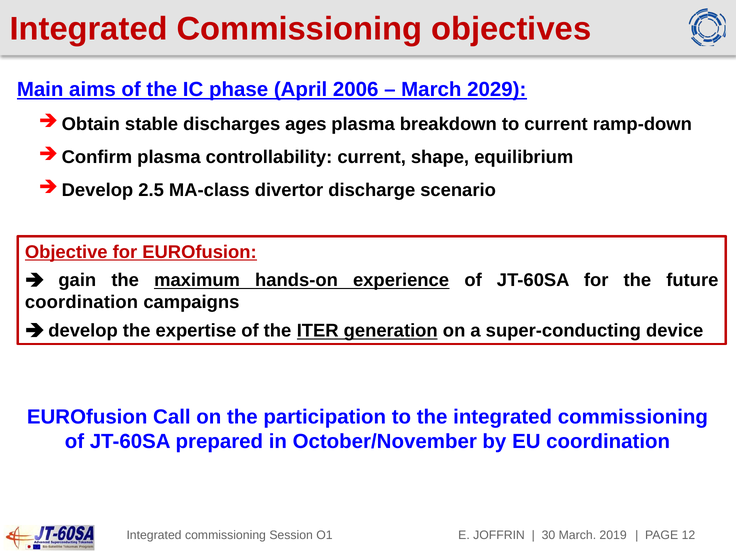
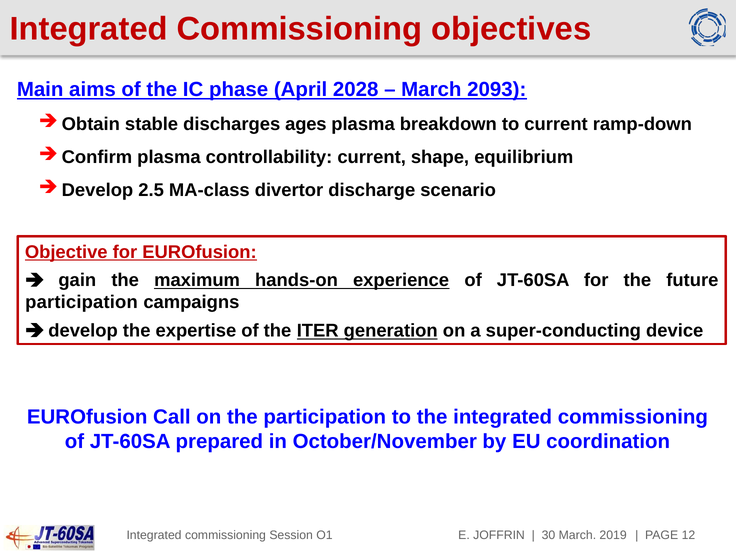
2006: 2006 -> 2028
2029: 2029 -> 2093
coordination at (81, 302): coordination -> participation
